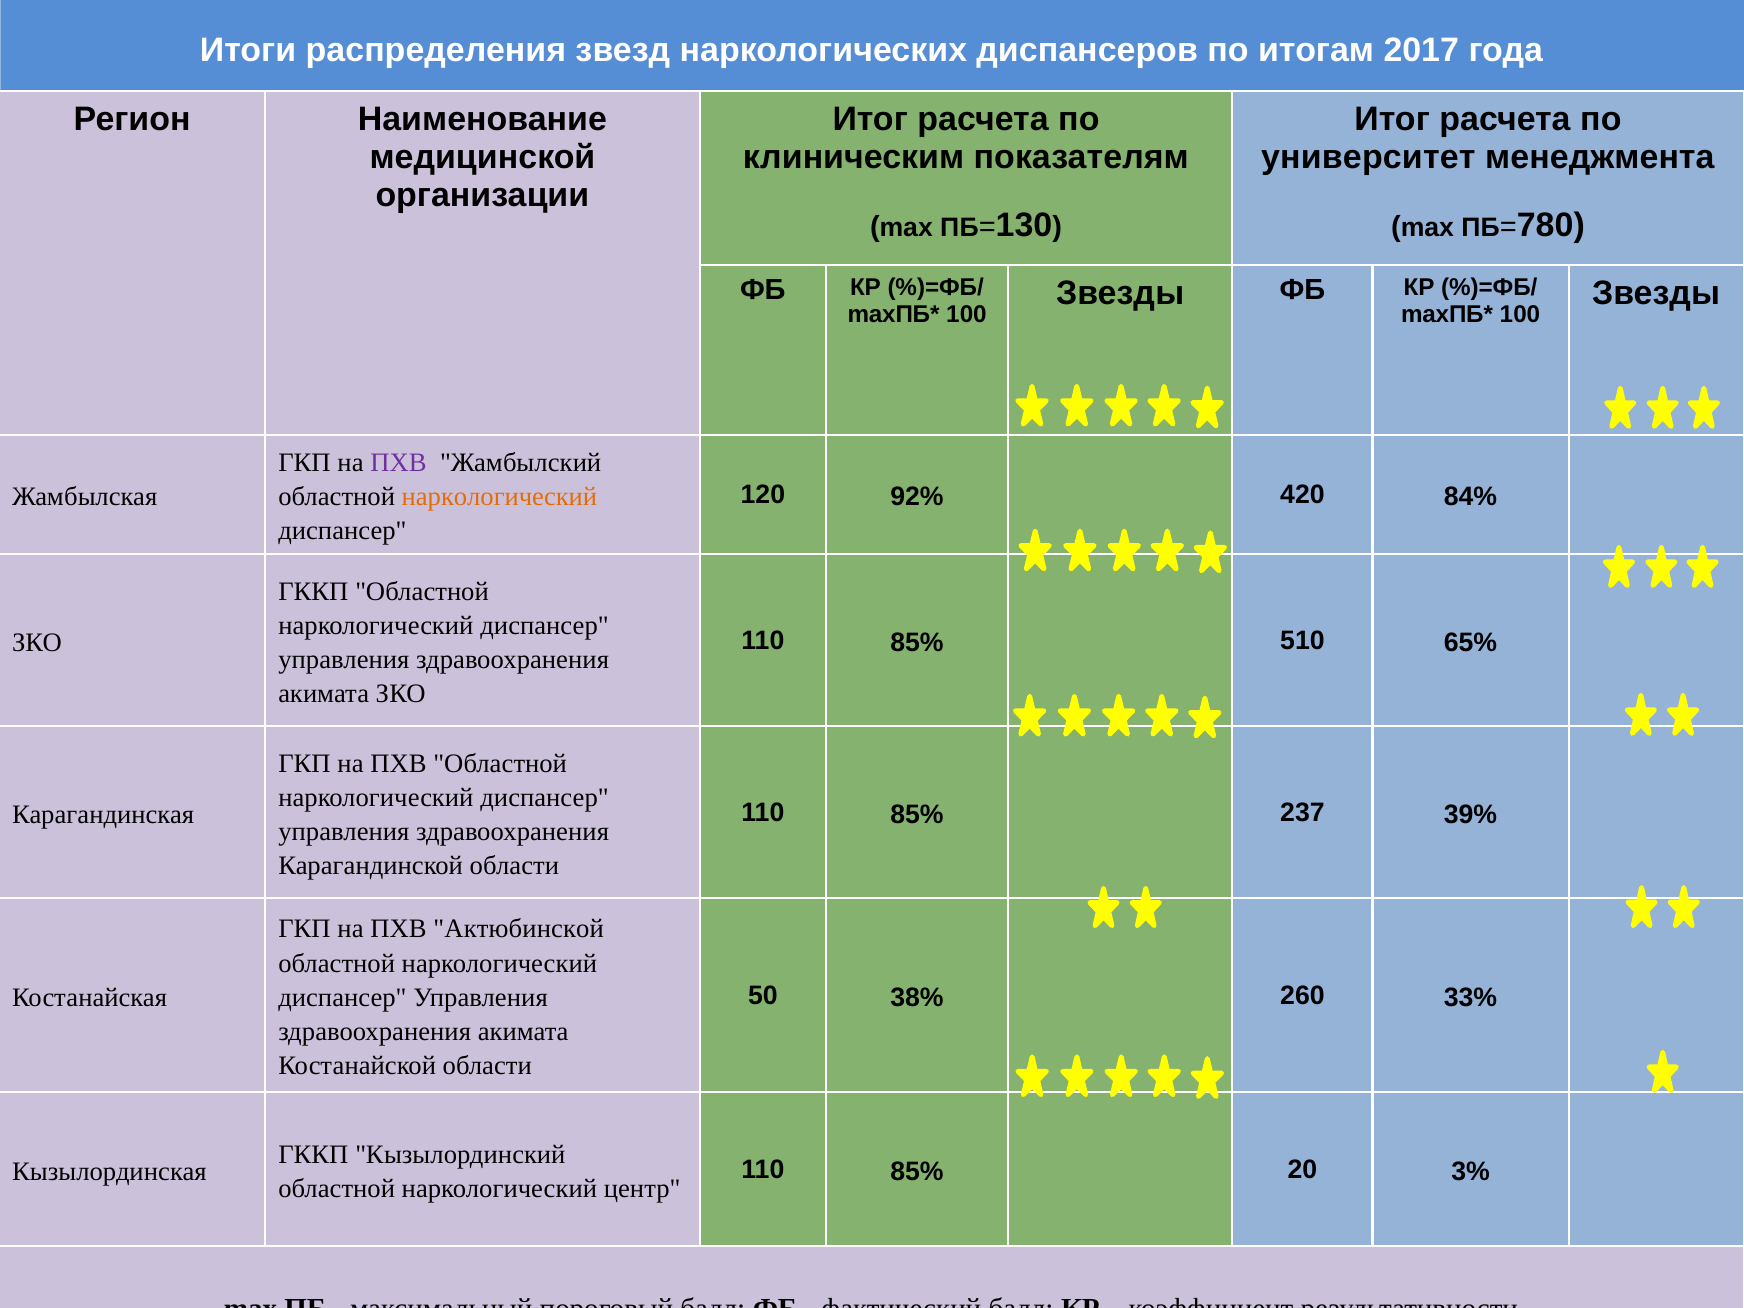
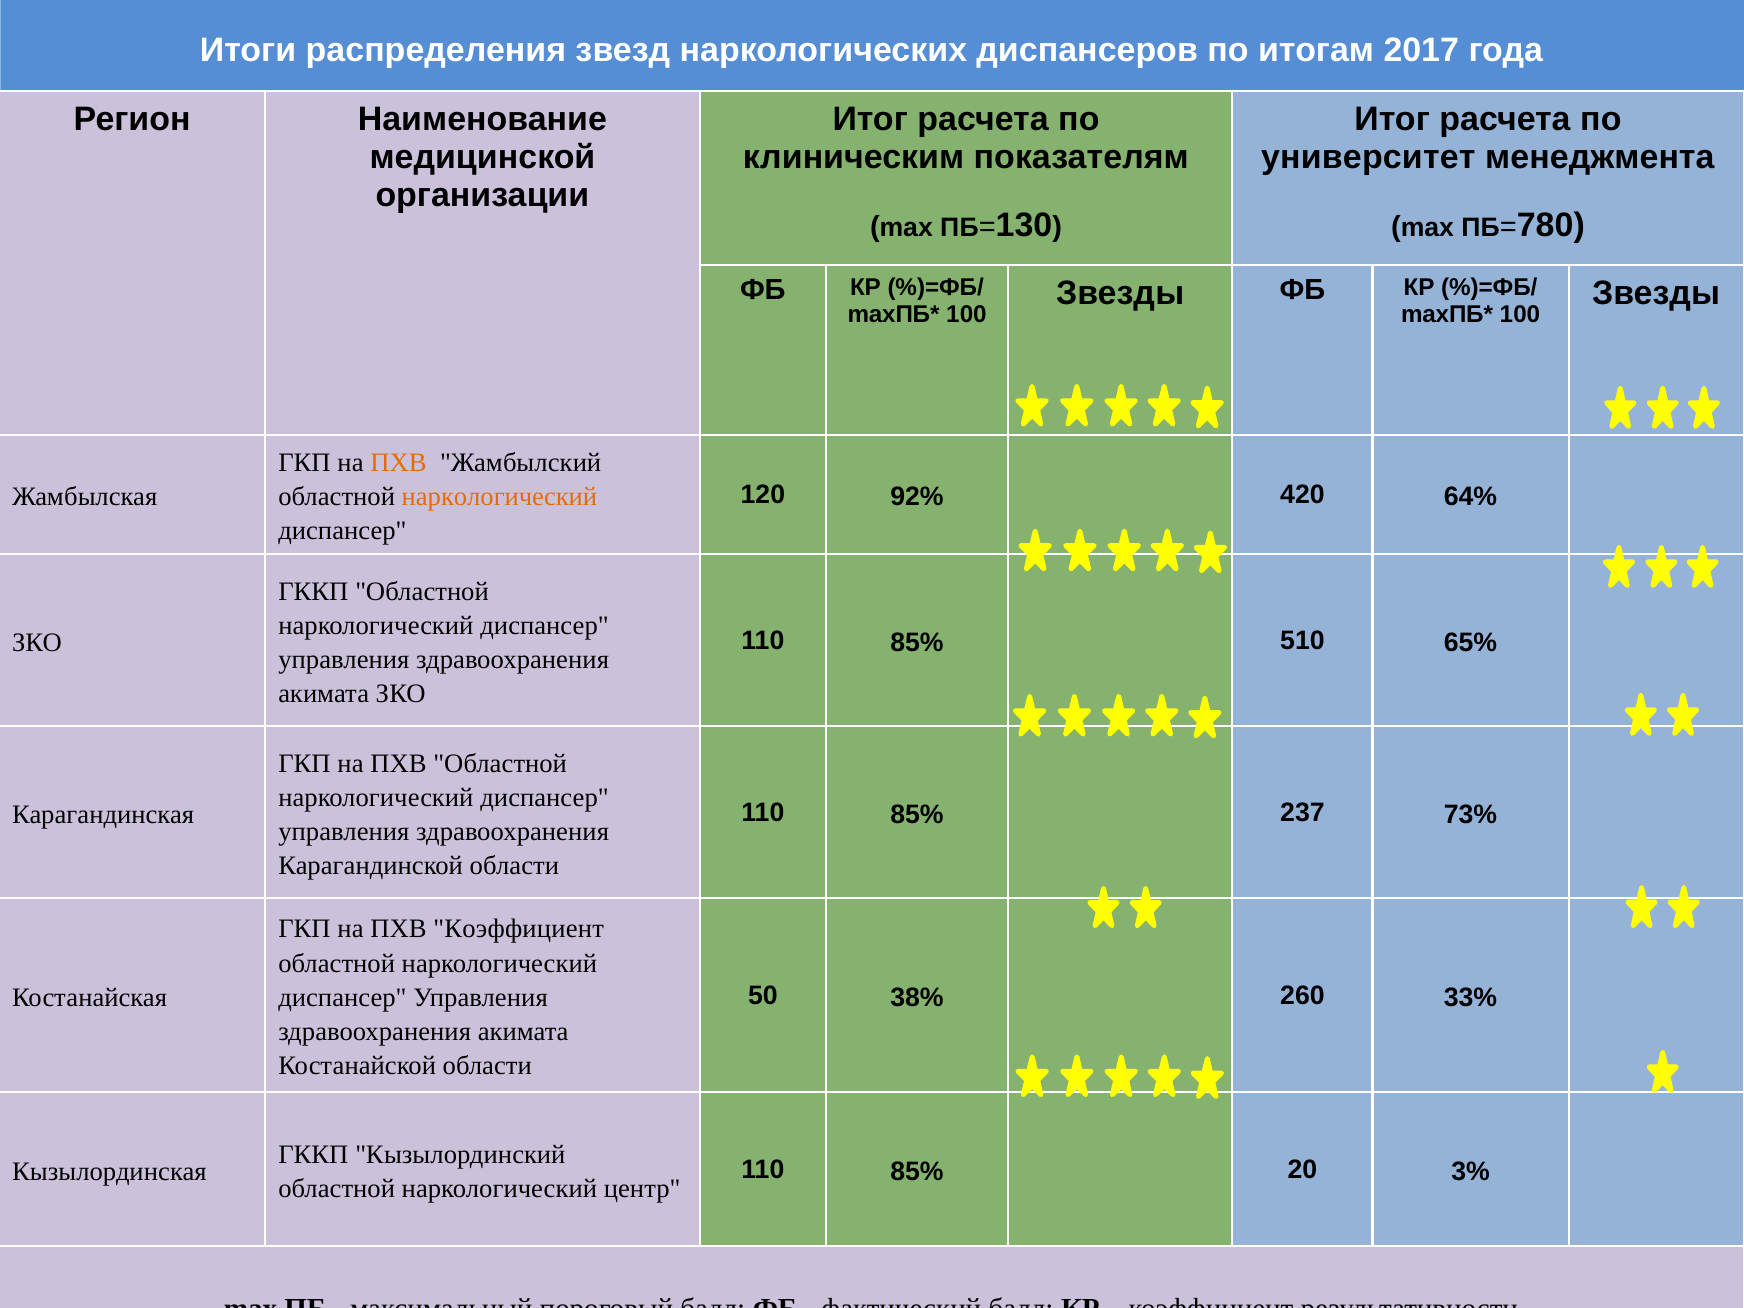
ПХВ at (398, 463) colour: purple -> orange
84%: 84% -> 64%
39%: 39% -> 73%
ПХВ Актюбинской: Актюбинской -> Коэффициент
